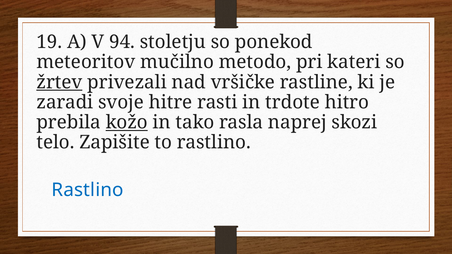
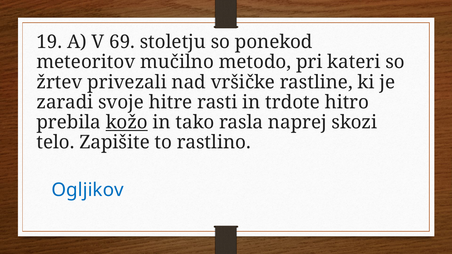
94: 94 -> 69
žrtev underline: present -> none
Rastlino at (88, 190): Rastlino -> Ogljikov
